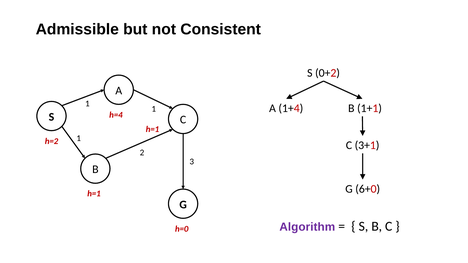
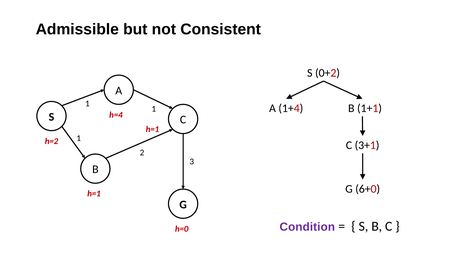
Algorithm: Algorithm -> Condition
